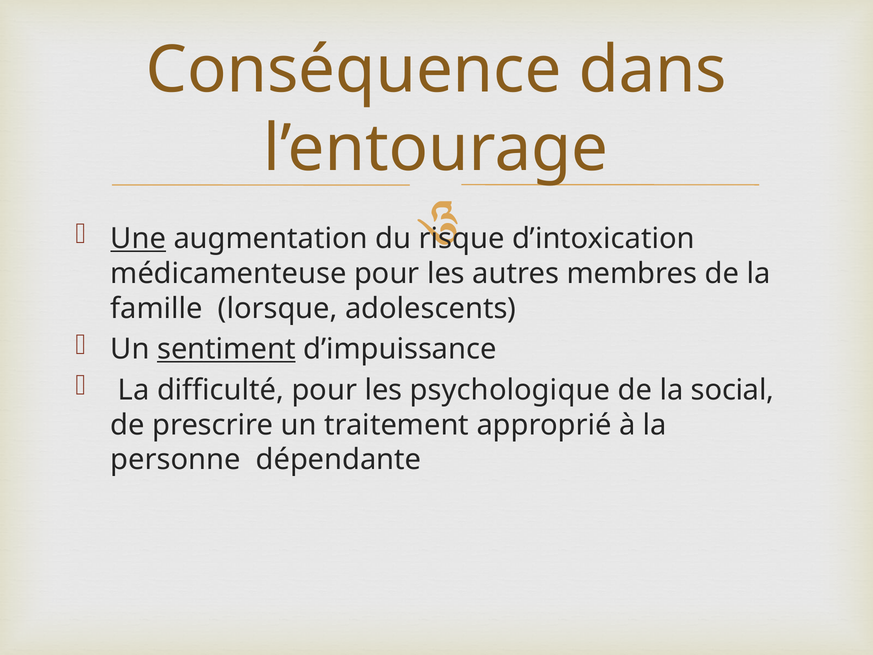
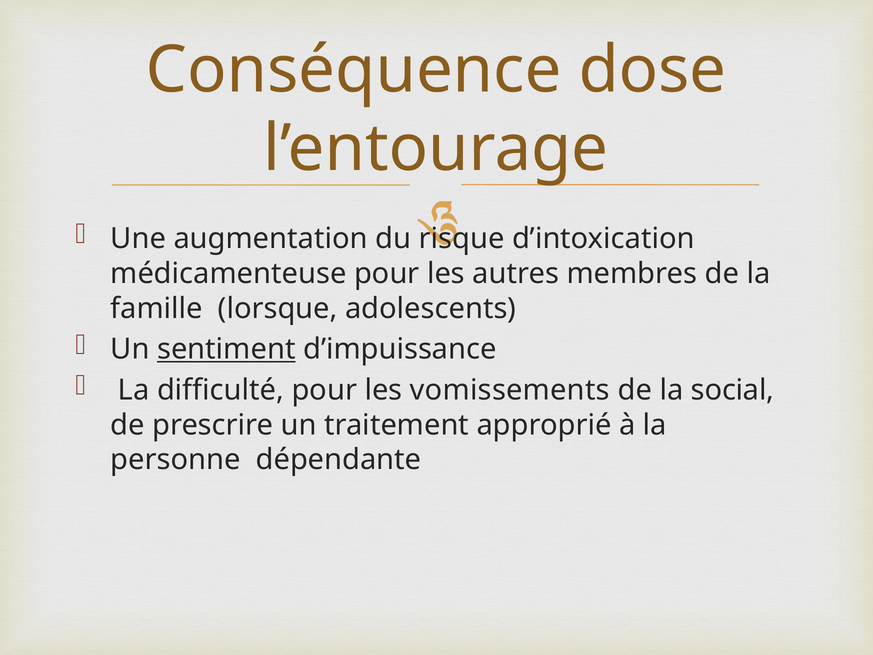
dans: dans -> dose
Une underline: present -> none
psychologique: psychologique -> vomissements
